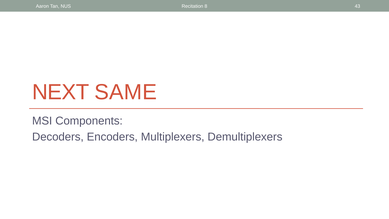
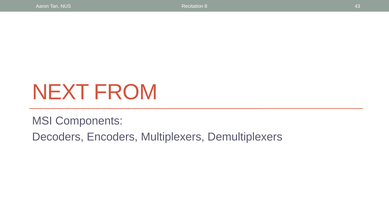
SAME: SAME -> FROM
